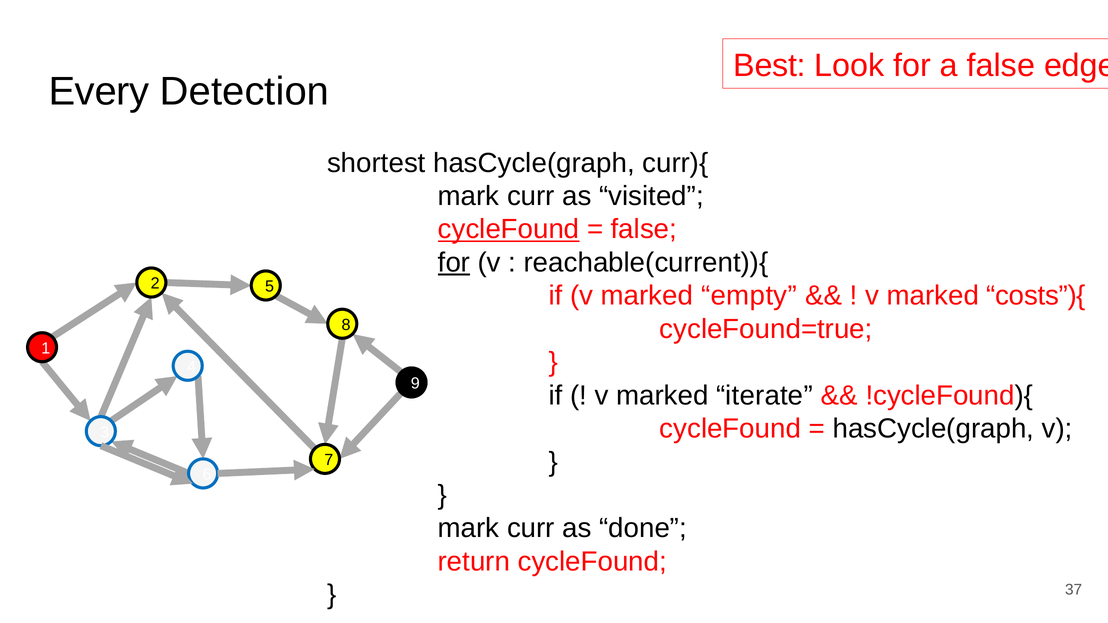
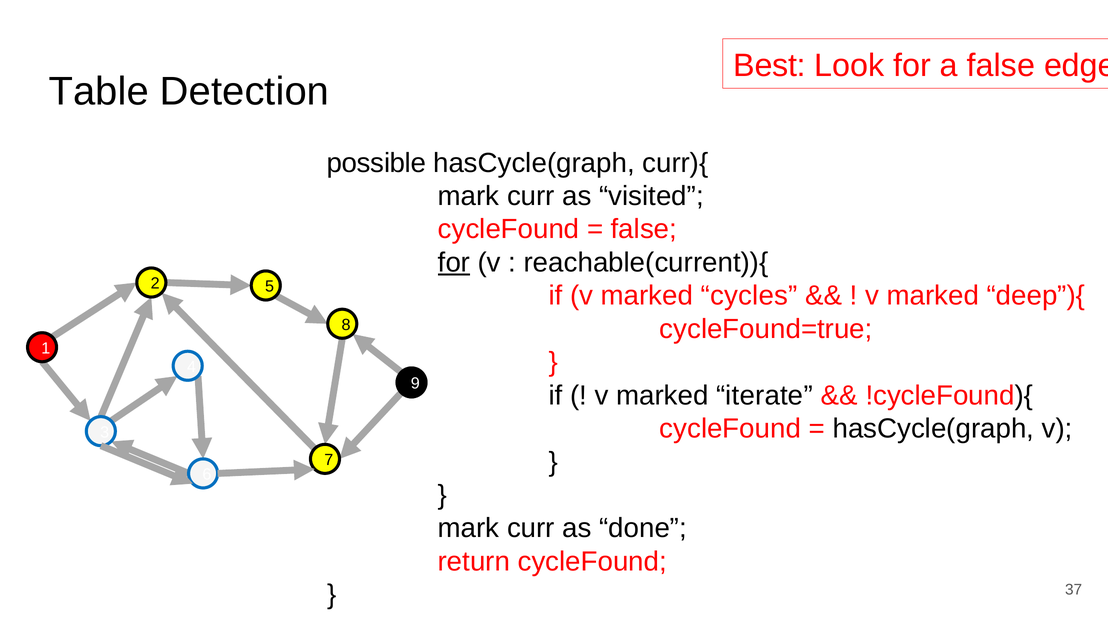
Every: Every -> Table
shortest: shortest -> possible
cycleFound at (509, 229) underline: present -> none
empty: empty -> cycles
costs”){: costs”){ -> deep”){
